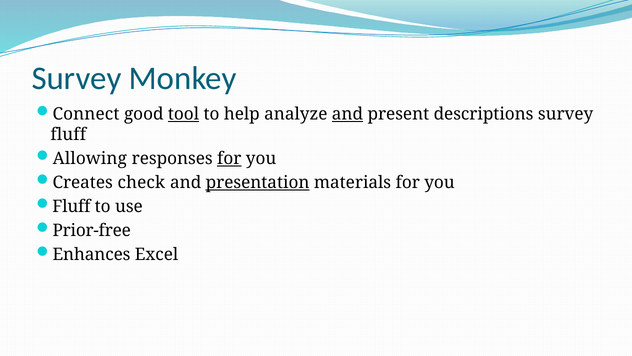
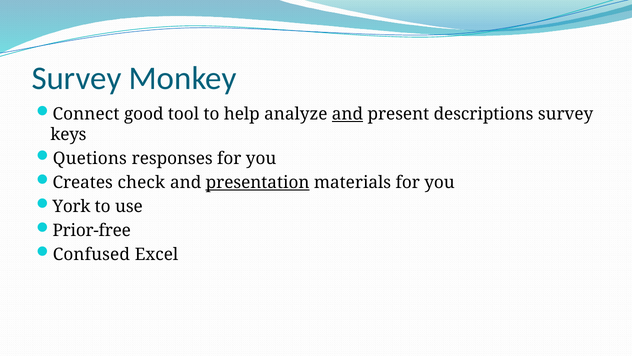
tool underline: present -> none
fluff at (68, 135): fluff -> keys
Allowing: Allowing -> Quetions
for at (229, 159) underline: present -> none
Fluff at (71, 206): Fluff -> York
Enhances: Enhances -> Confused
